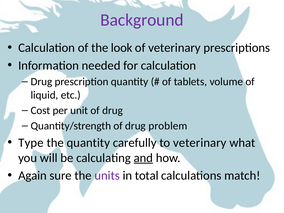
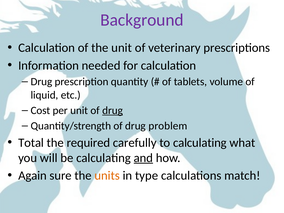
the look: look -> unit
drug at (113, 110) underline: none -> present
Type: Type -> Total
the quantity: quantity -> required
to veterinary: veterinary -> calculating
units colour: purple -> orange
total: total -> type
